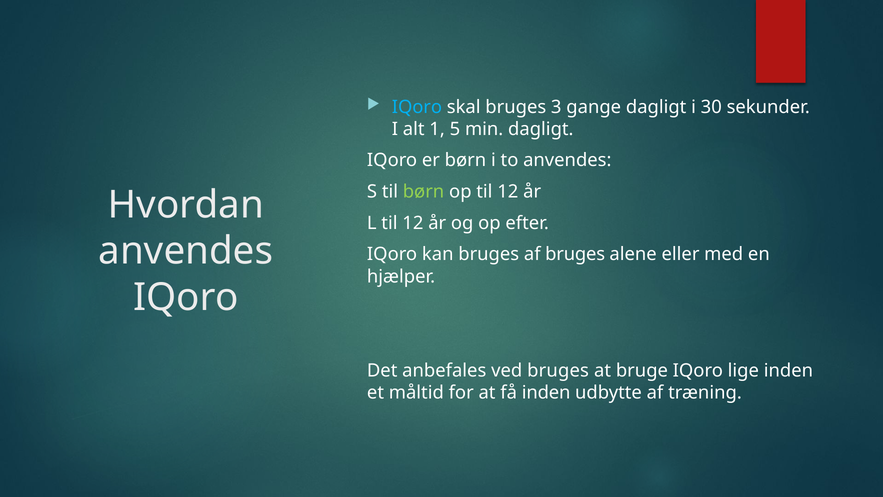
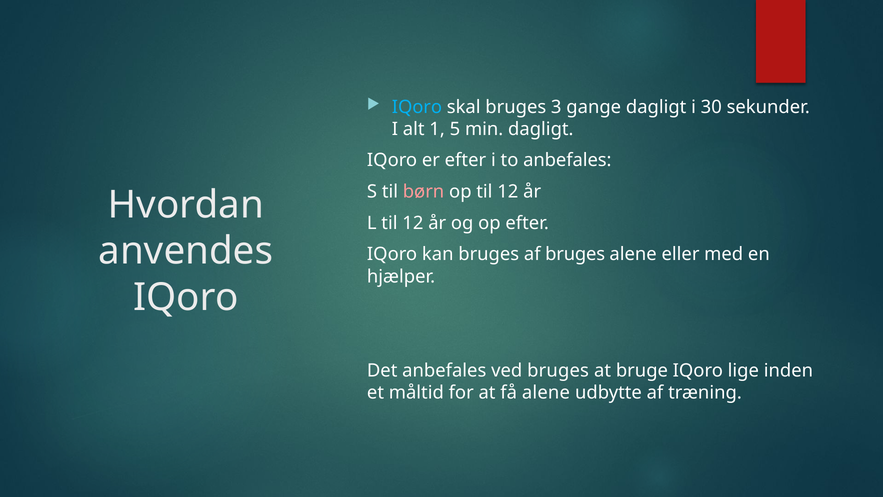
er børn: børn -> efter
to anvendes: anvendes -> anbefales
børn at (424, 192) colour: light green -> pink
få inden: inden -> alene
